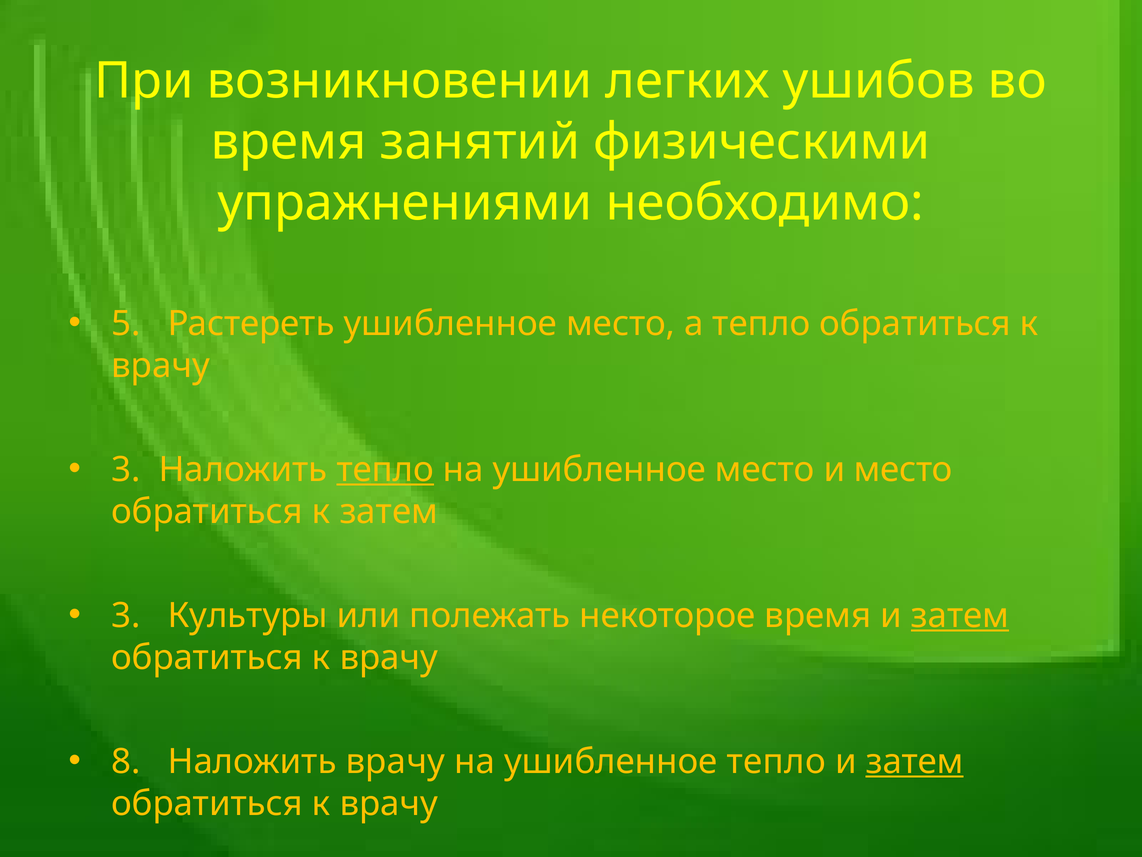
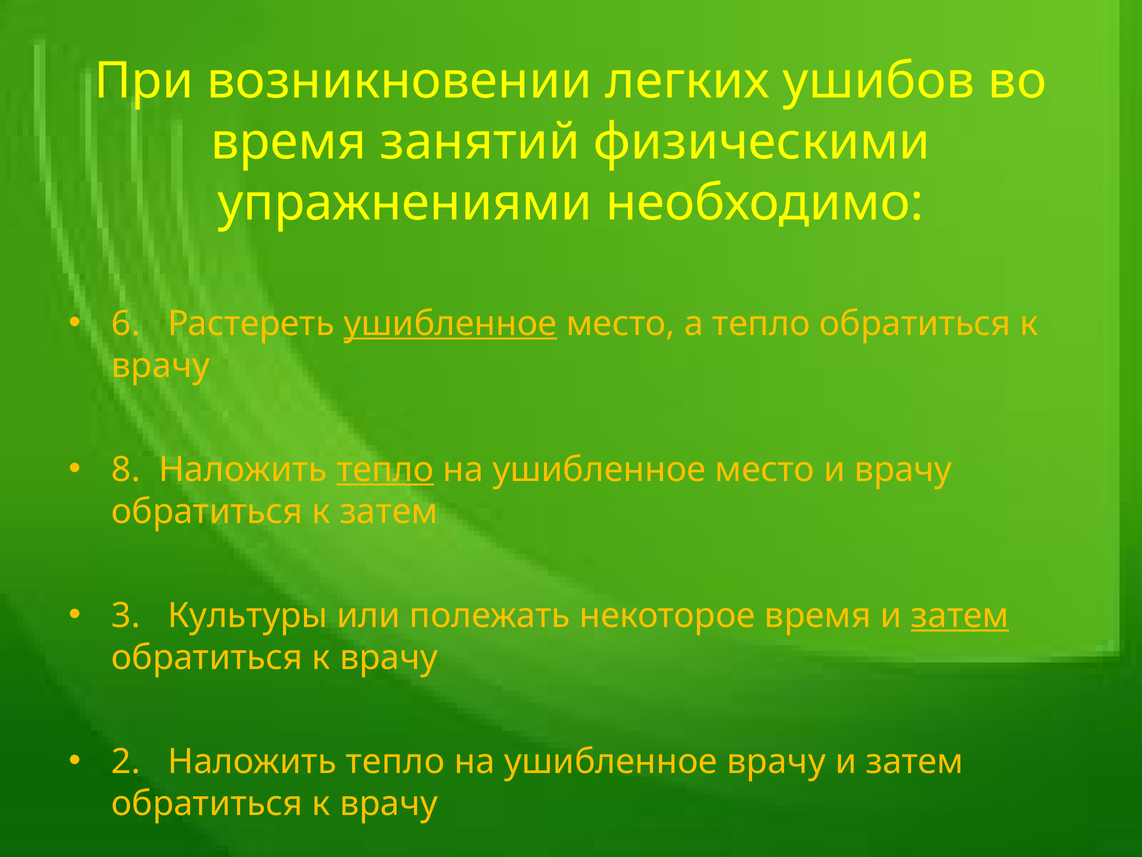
5: 5 -> 6
ушибленное at (450, 323) underline: none -> present
3 at (126, 469): 3 -> 8
и место: место -> врачу
8: 8 -> 2
врачу at (395, 761): врачу -> тепло
ушибленное тепло: тепло -> врачу
затем at (915, 761) underline: present -> none
